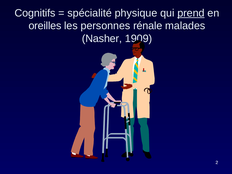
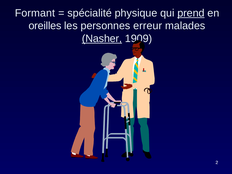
Cognitifs: Cognitifs -> Formant
rénale: rénale -> erreur
Nasher underline: none -> present
